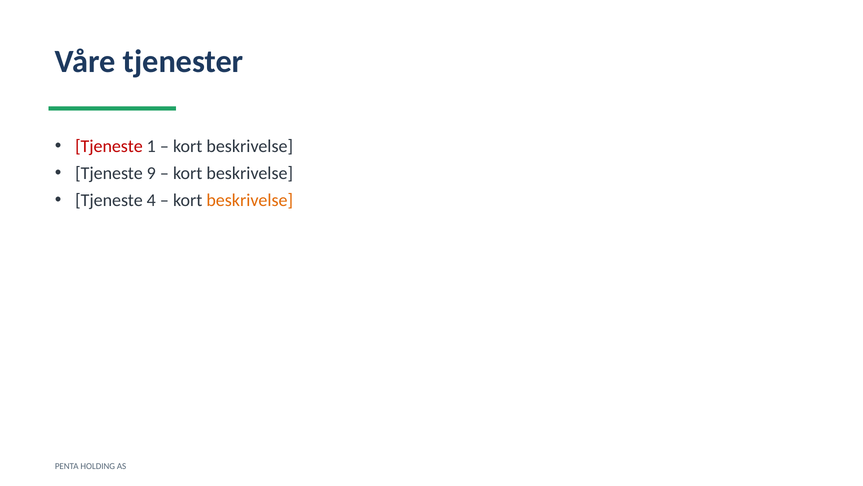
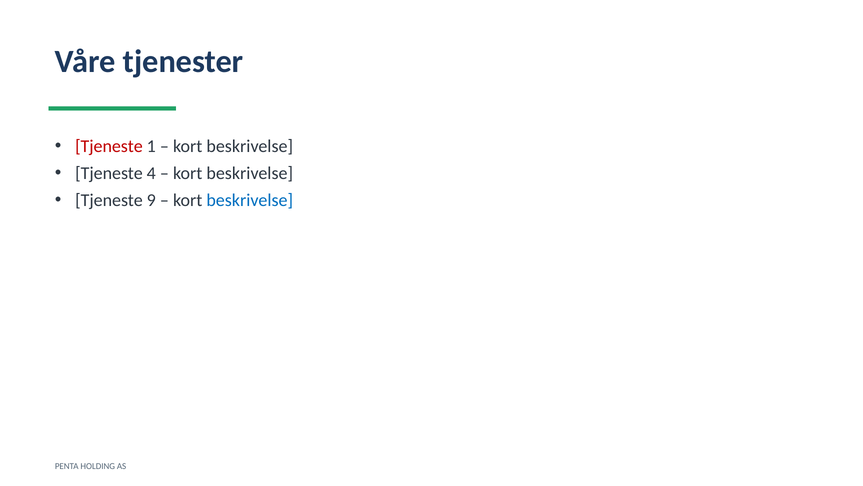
9: 9 -> 4
4: 4 -> 9
beskrivelse at (250, 200) colour: orange -> blue
